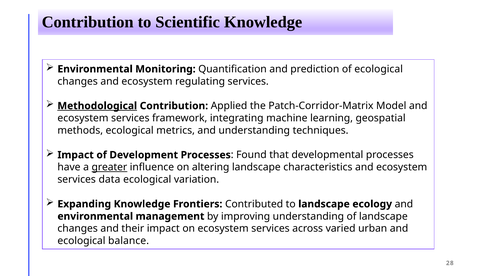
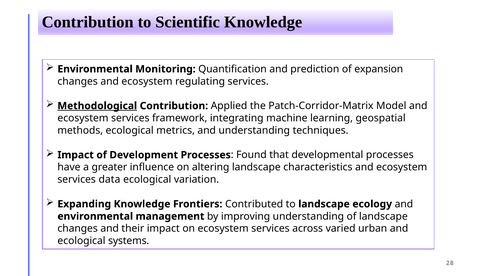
of ecological: ecological -> expansion
greater underline: present -> none
balance: balance -> systems
